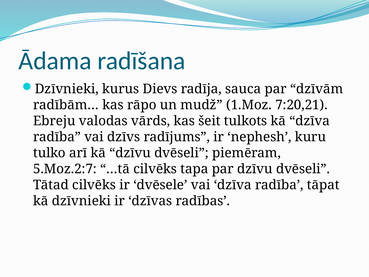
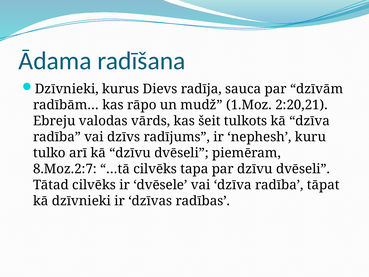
7:20,21: 7:20,21 -> 2:20,21
5.Moz.2:7: 5.Moz.2:7 -> 8.Moz.2:7
